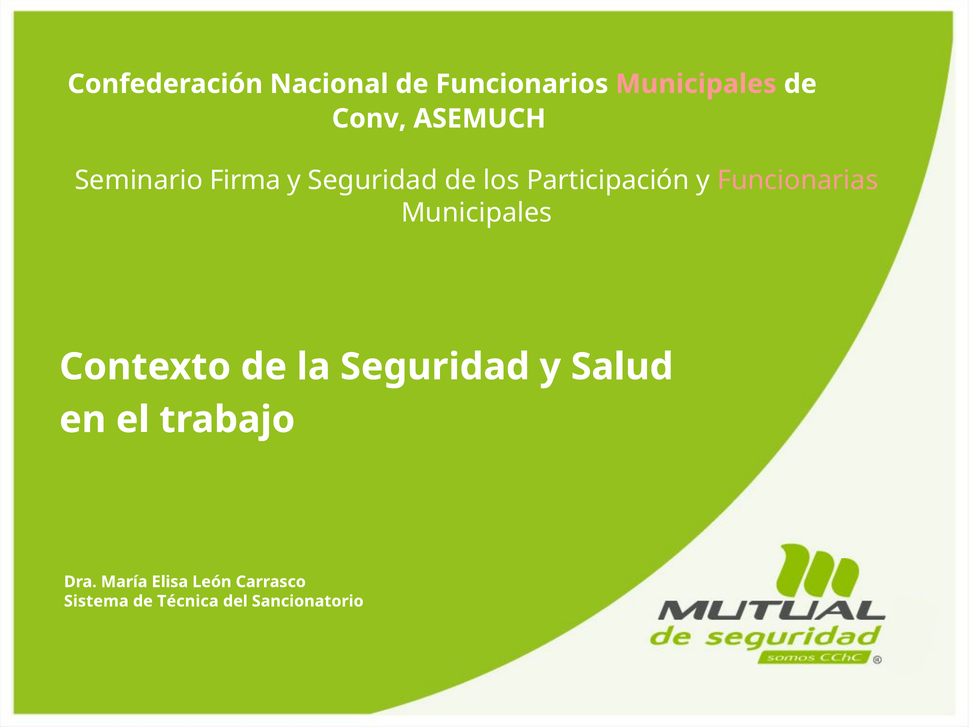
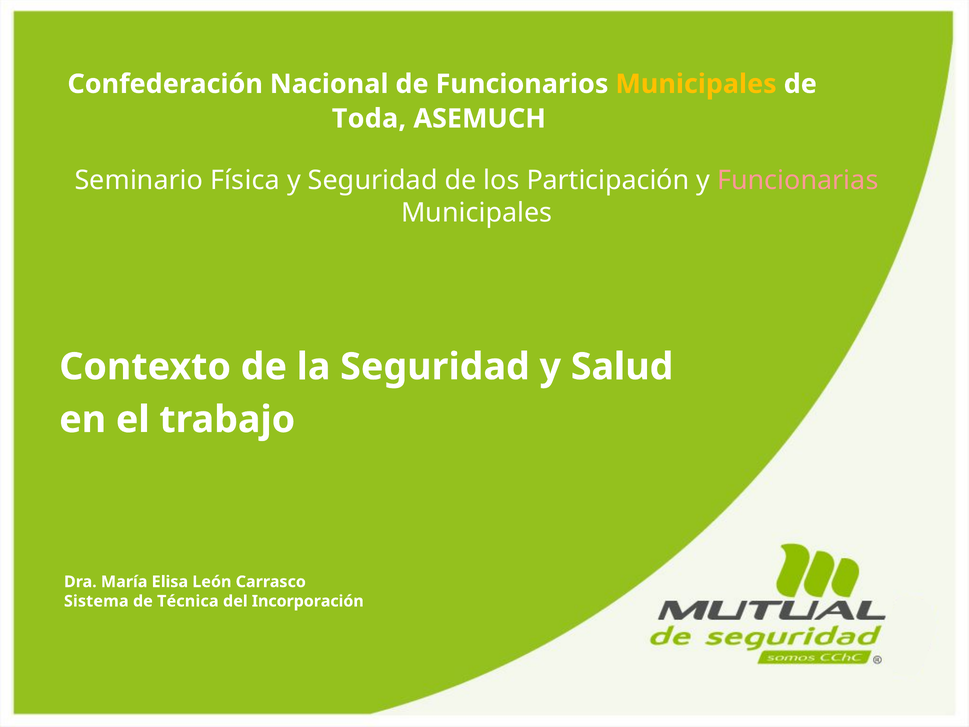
Municipales at (696, 84) colour: pink -> yellow
Conv: Conv -> Toda
Firma: Firma -> Física
Sancionatorio: Sancionatorio -> Incorporación
